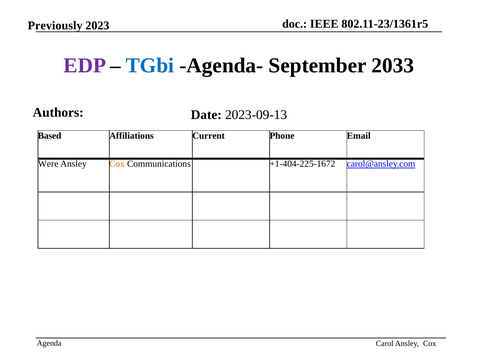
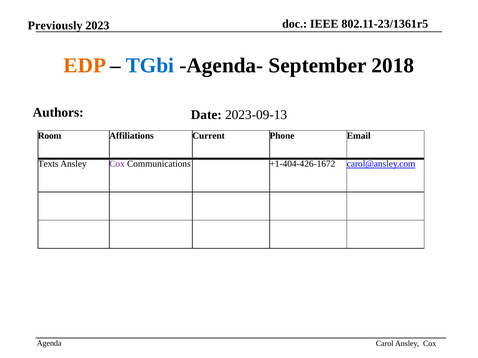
EDP colour: purple -> orange
2033: 2033 -> 2018
Based: Based -> Room
Were: Were -> Texts
Cox at (117, 164) colour: orange -> purple
+1-404-225-1672: +1-404-225-1672 -> +1-404-426-1672
